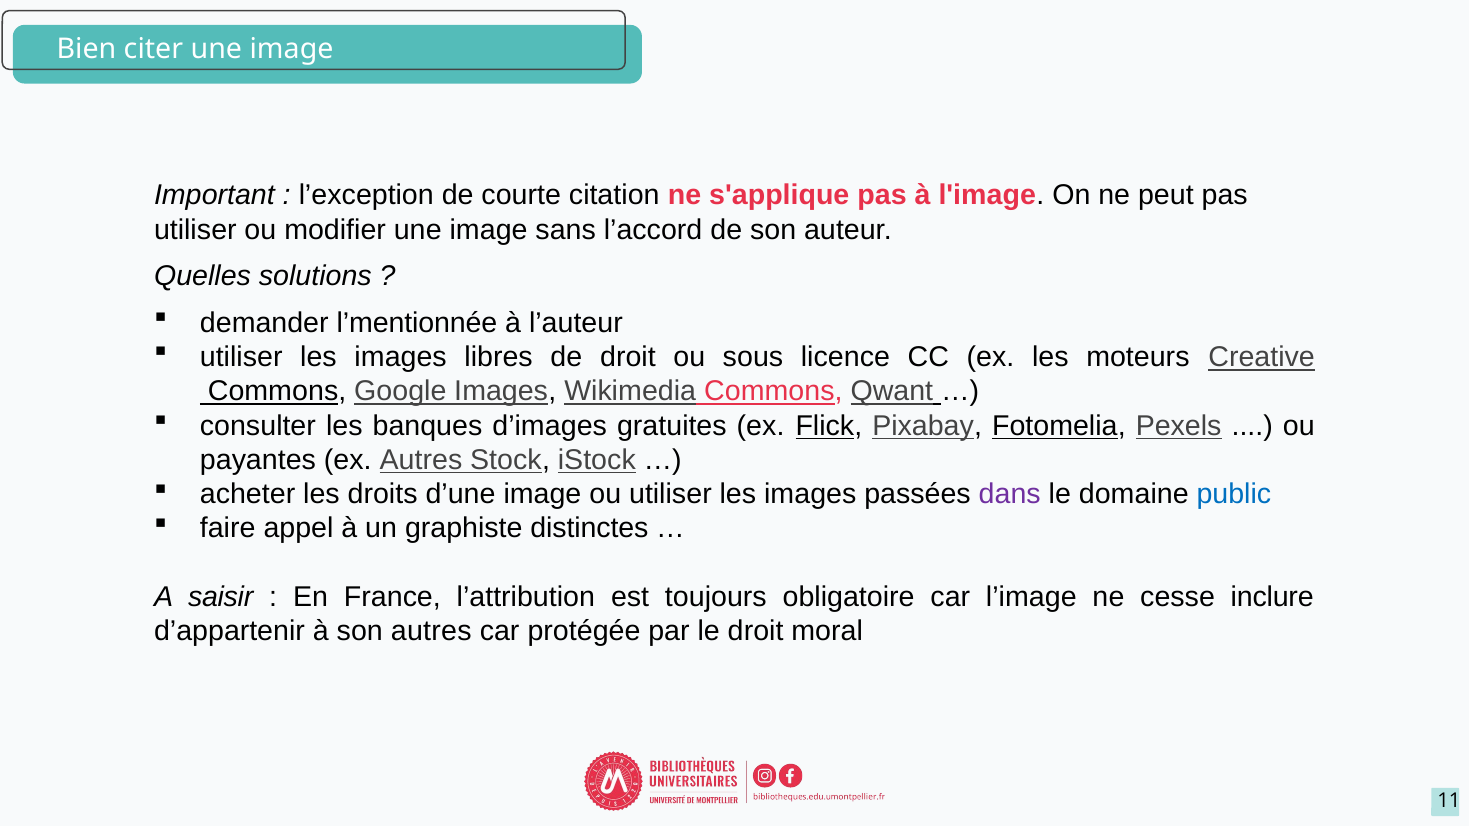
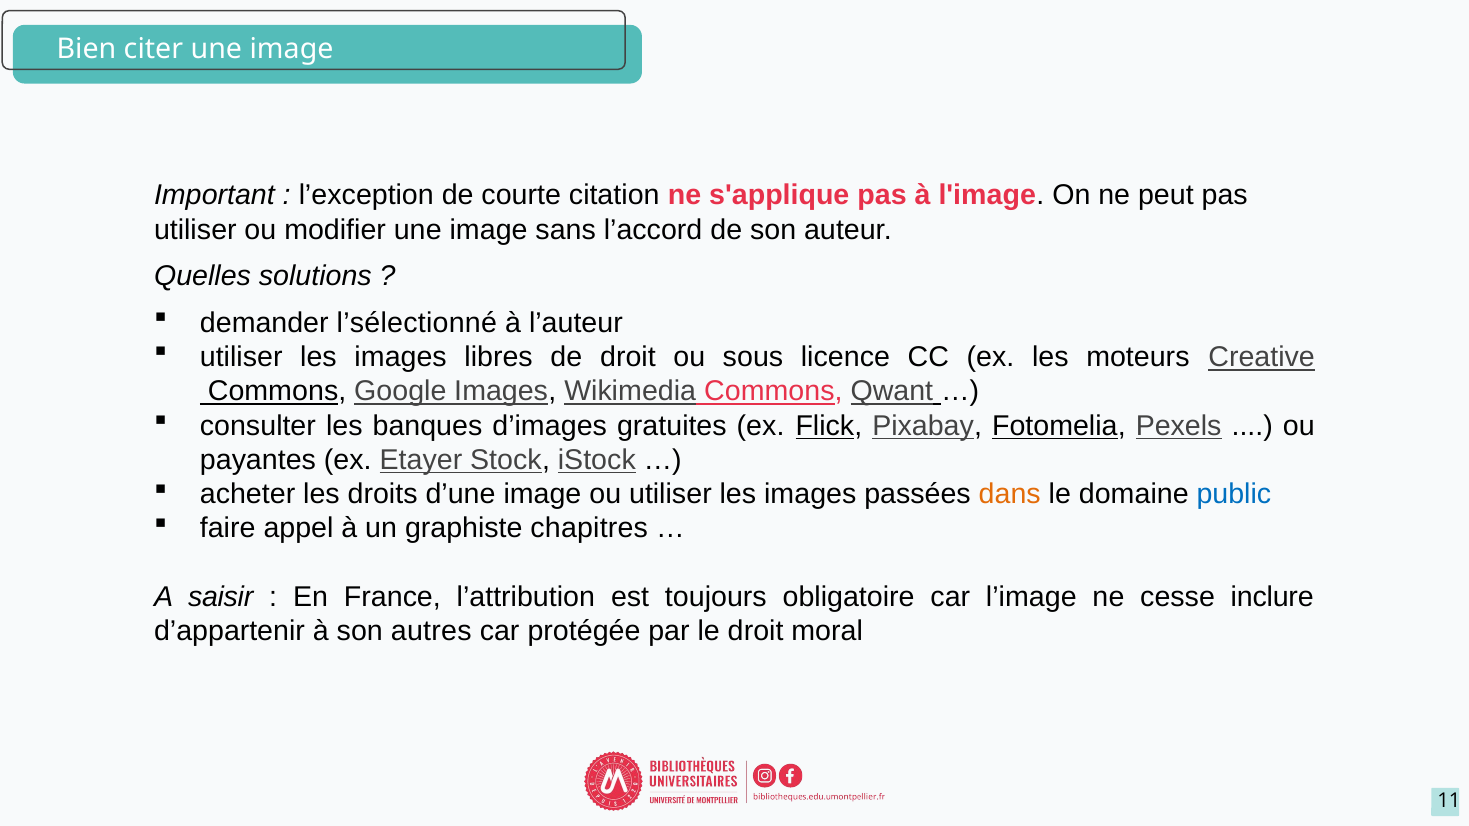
l’mentionnée: l’mentionnée -> l’sélectionné
ex Autres: Autres -> Etayer
dans colour: purple -> orange
distinctes: distinctes -> chapitres
